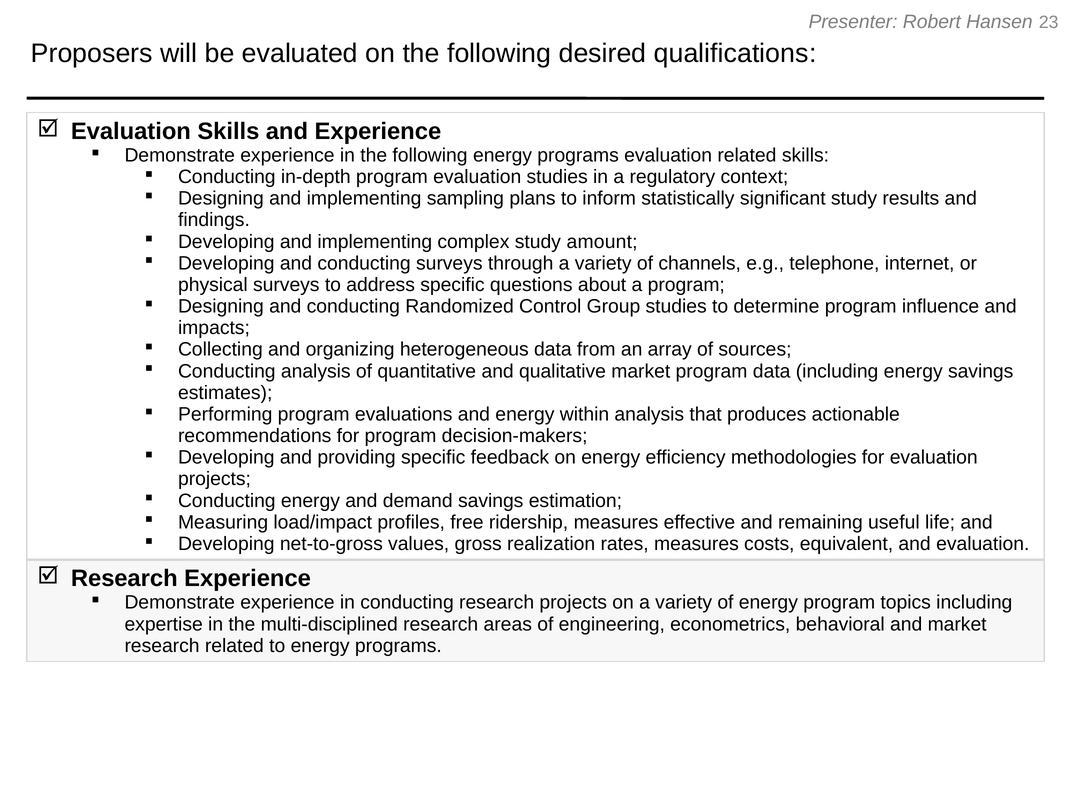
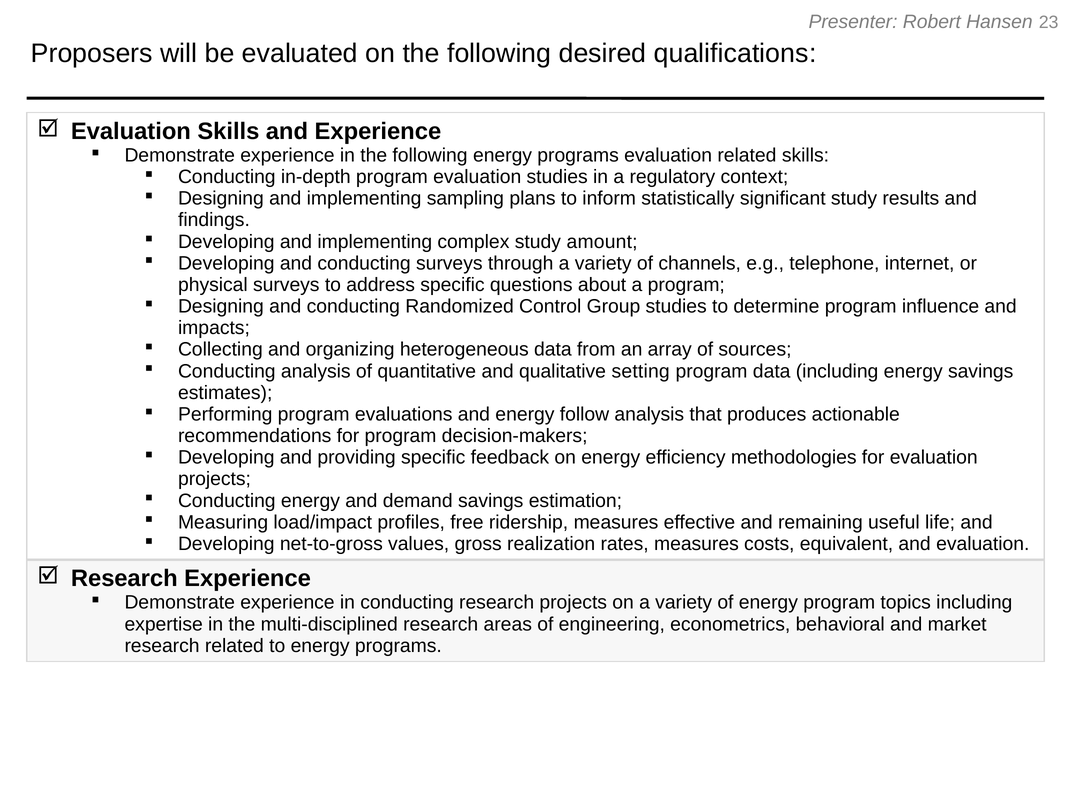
qualitative market: market -> setting
within: within -> follow
